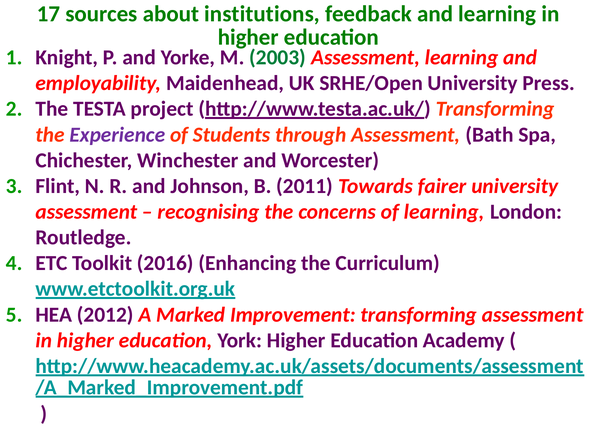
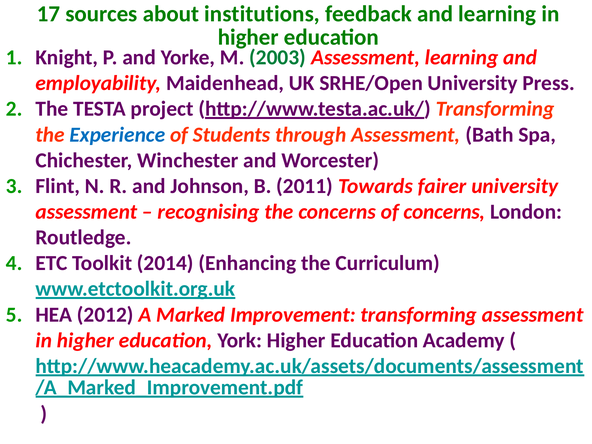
Experience colour: purple -> blue
of learning: learning -> concerns
2016: 2016 -> 2014
